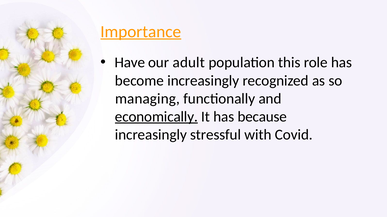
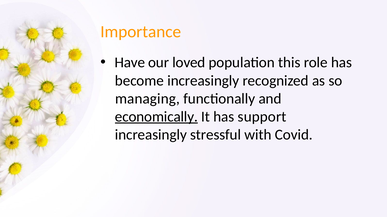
Importance underline: present -> none
adult: adult -> loved
because: because -> support
